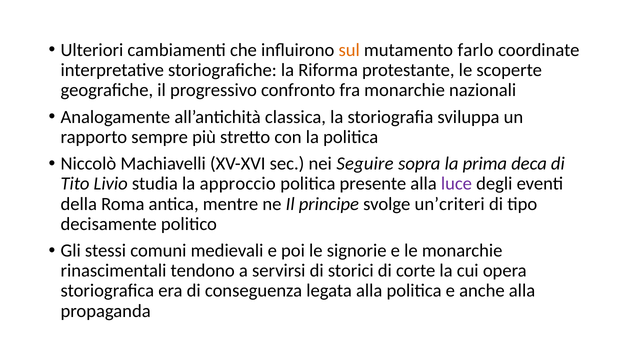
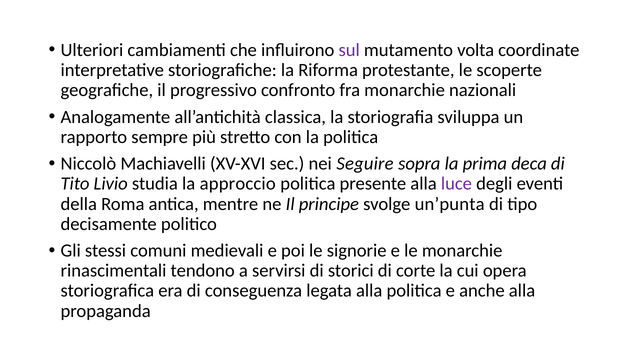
sul colour: orange -> purple
farlo: farlo -> volta
un’criteri: un’criteri -> un’punta
